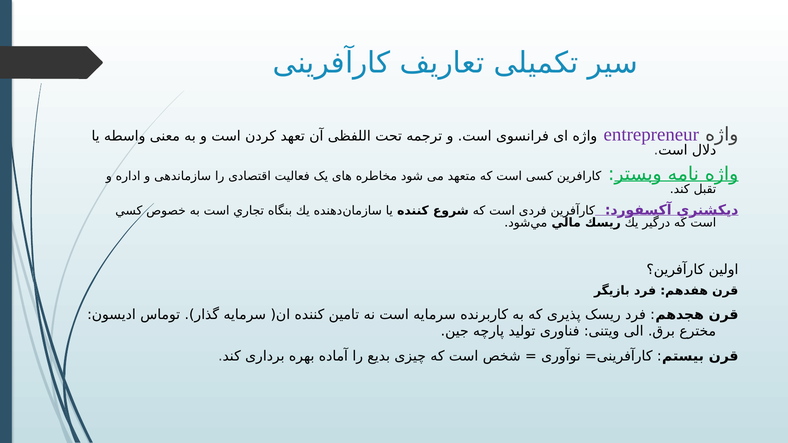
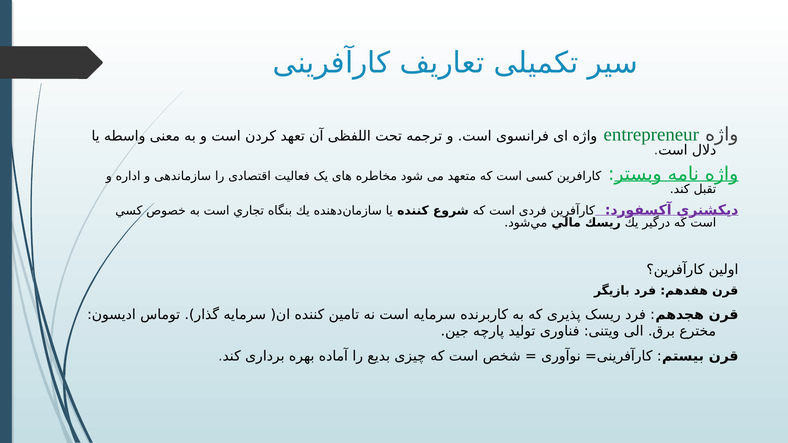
entrepreneur colour: purple -> green
